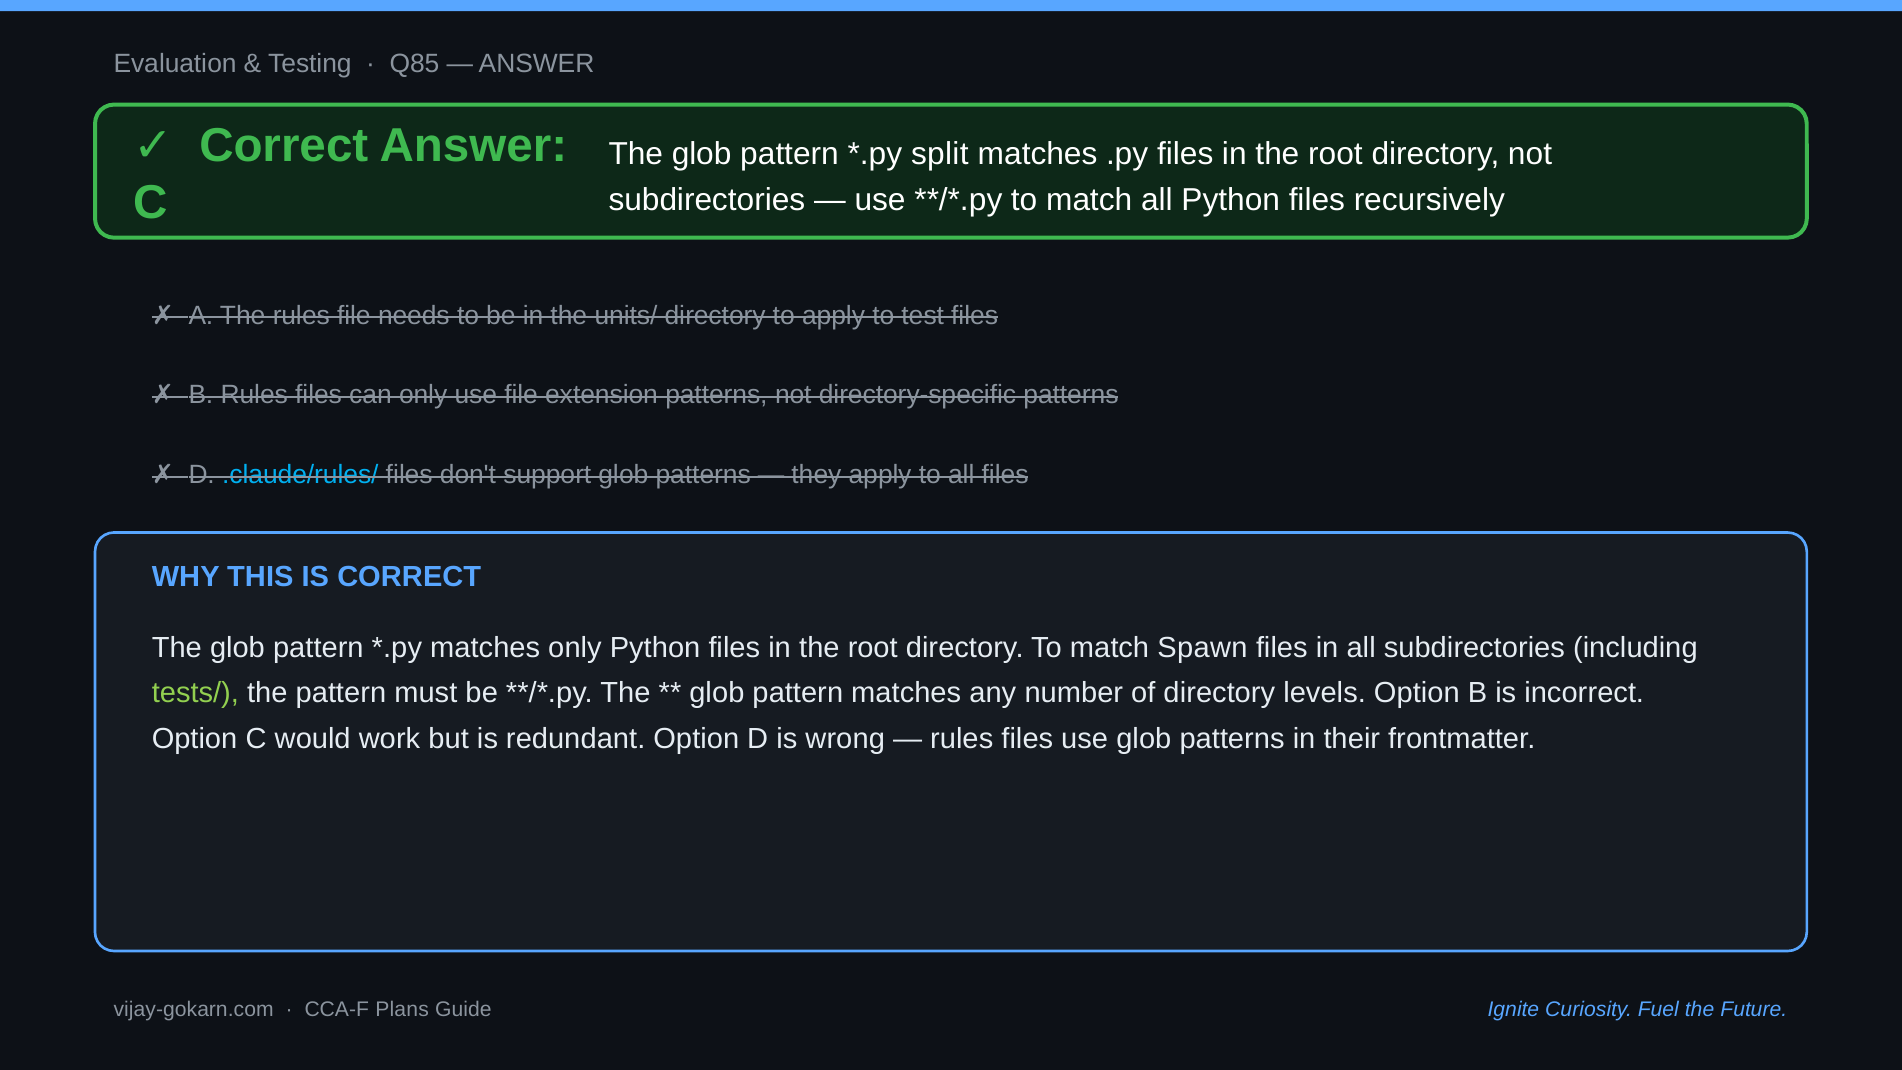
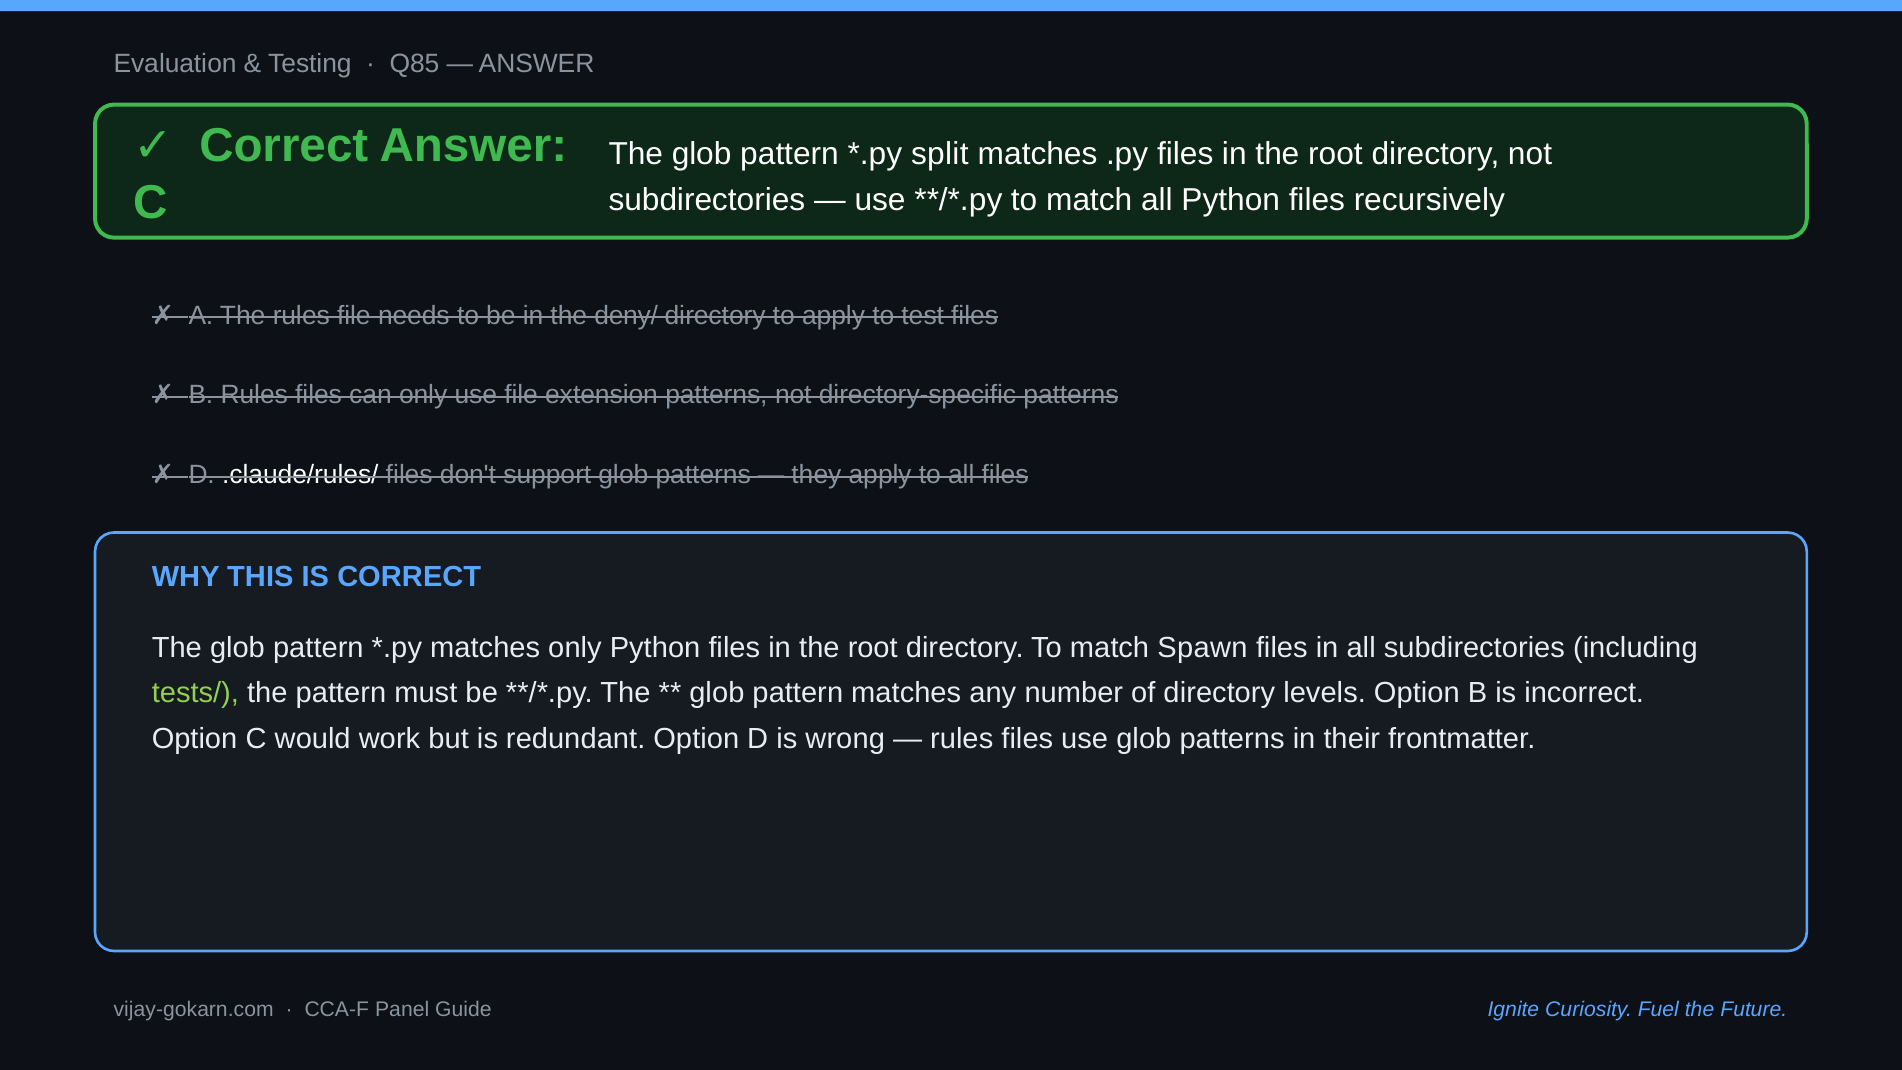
units/: units/ -> deny/
.claude/rules/ colour: light blue -> white
Plans: Plans -> Panel
